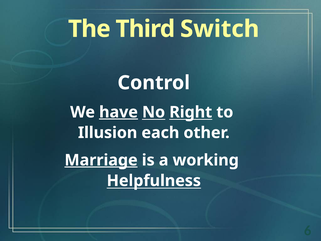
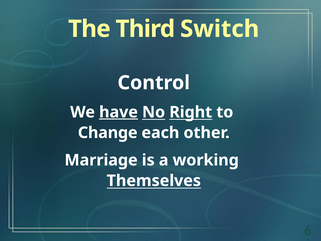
Illusion: Illusion -> Change
Marriage underline: present -> none
Helpfulness: Helpfulness -> Themselves
